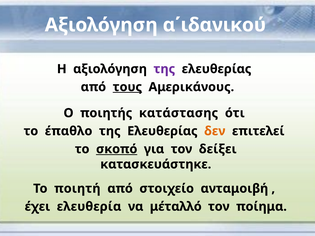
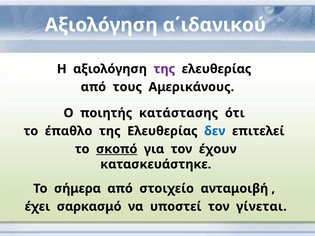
τους underline: present -> none
δεν colour: orange -> blue
δείξει: δείξει -> έχουν
ποιητή: ποιητή -> σήμερα
ελευθερία: ελευθερία -> σαρκασμό
μέταλλό: μέταλλό -> υποστεί
ποίημα: ποίημα -> γίνεται
